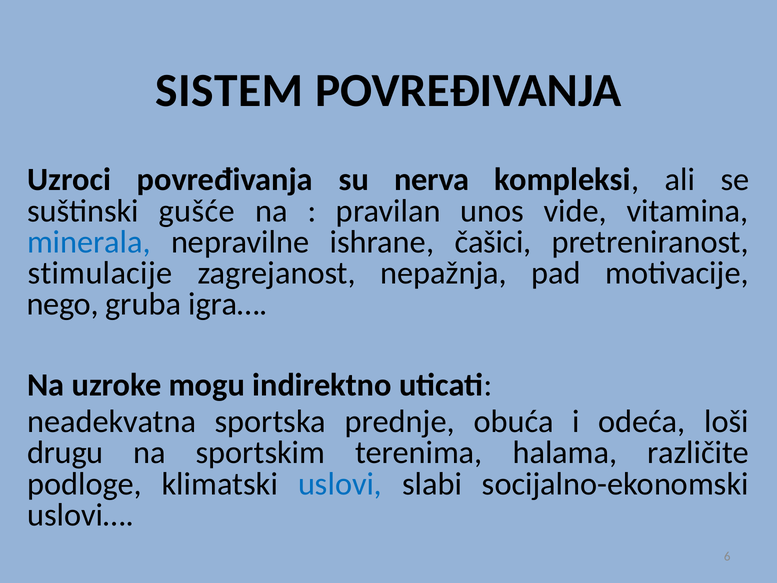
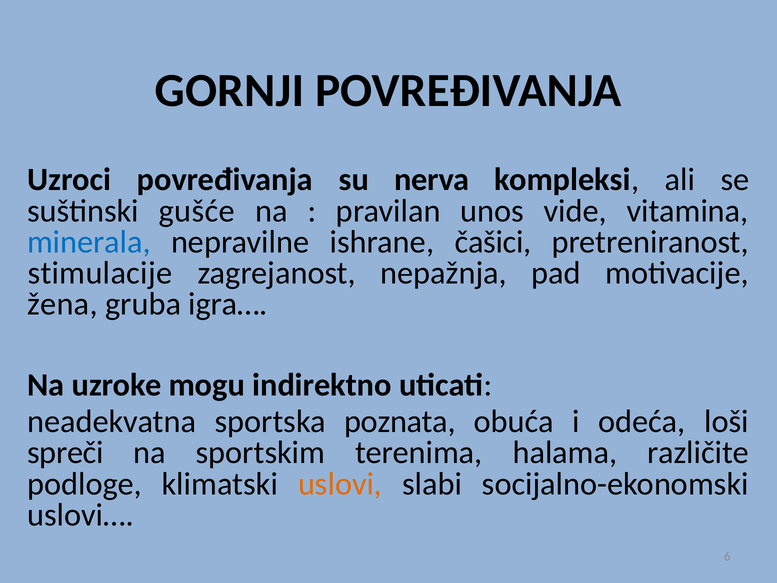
SISTEM: SISTEM -> GORNJI
nego: nego -> žena
prednje: prednje -> poznata
drugu: drugu -> spreči
uslovi colour: blue -> orange
